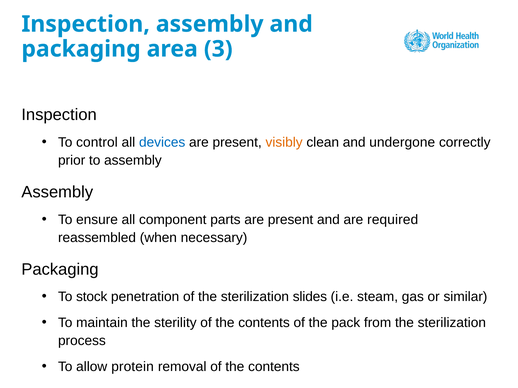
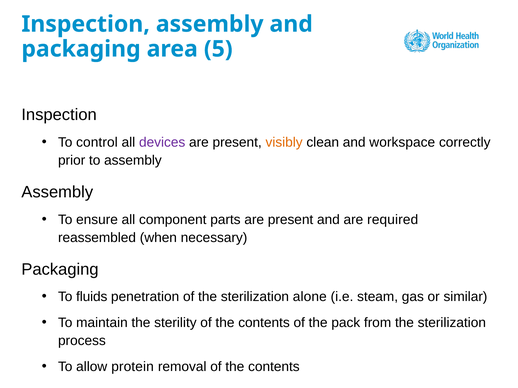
3: 3 -> 5
devices colour: blue -> purple
undergone: undergone -> workspace
stock: stock -> fluids
slides: slides -> alone
